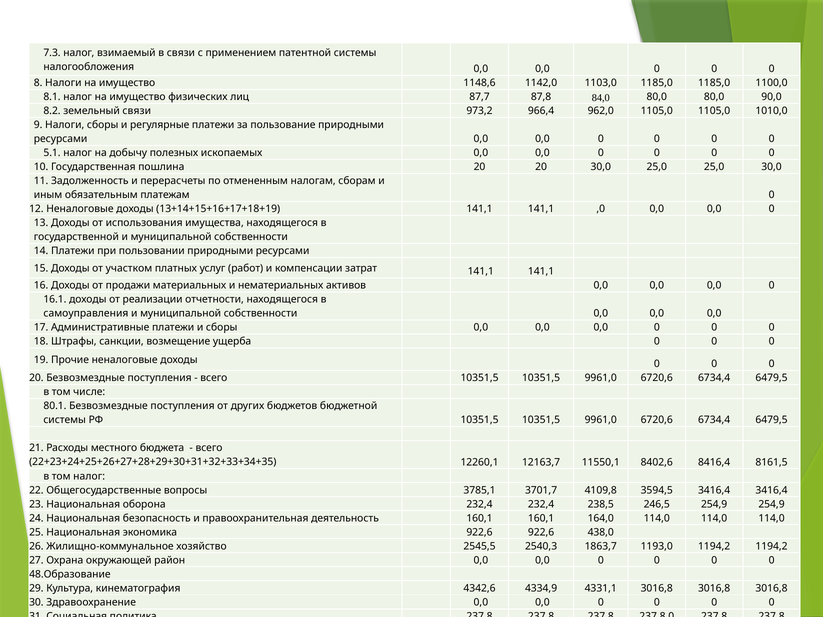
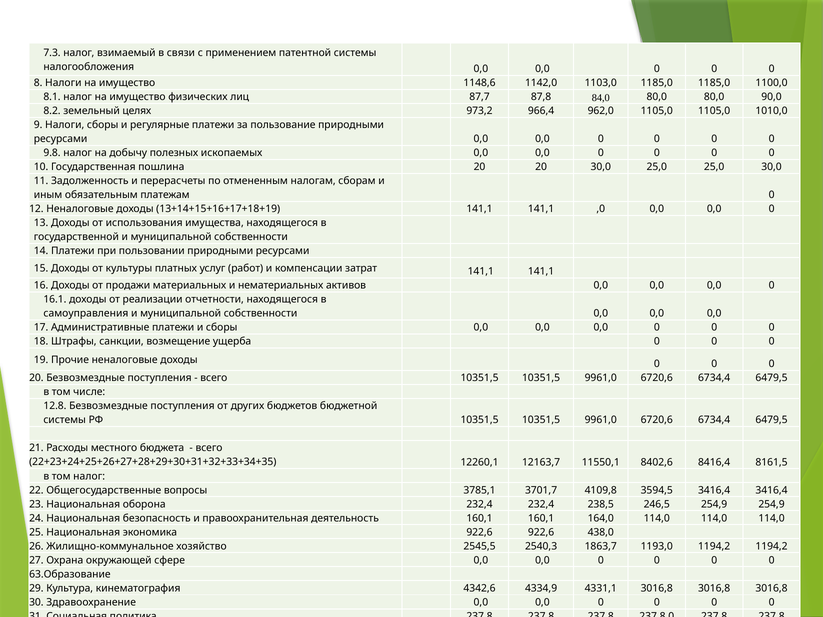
земельный связи: связи -> целях
5.1: 5.1 -> 9.8
участком: участком -> культуры
80.1: 80.1 -> 12.8
район: район -> сфере
48.Образование: 48.Образование -> 63.Образование
